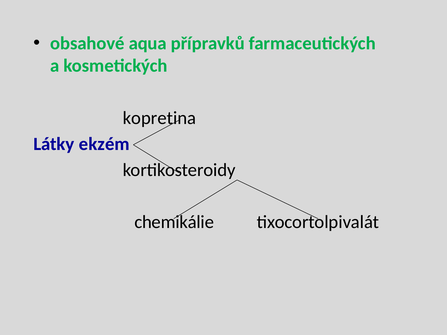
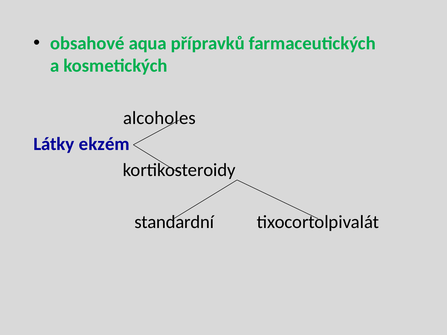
kopretina: kopretina -> alcoholes
chemikálie: chemikálie -> standardní
